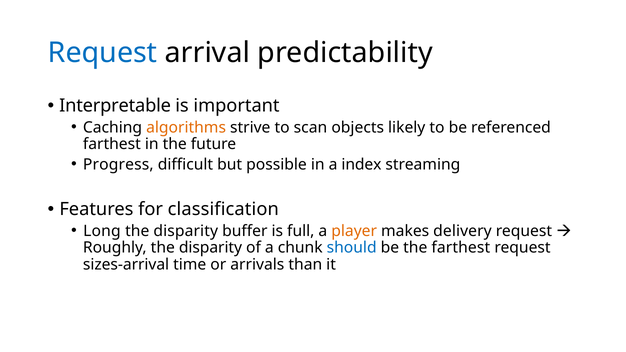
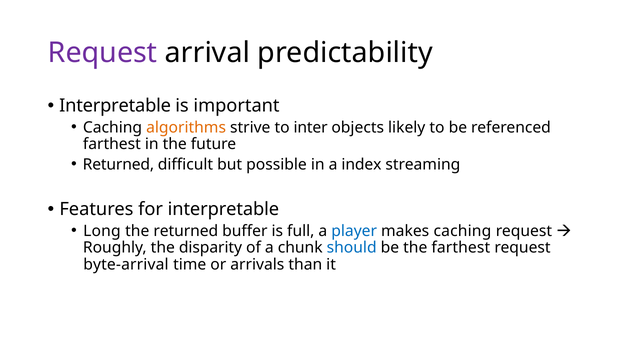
Request at (103, 53) colour: blue -> purple
scan: scan -> inter
Progress at (118, 164): Progress -> Returned
for classification: classification -> interpretable
disparity at (186, 231): disparity -> returned
player colour: orange -> blue
makes delivery: delivery -> caching
sizes-arrival: sizes-arrival -> byte-arrival
